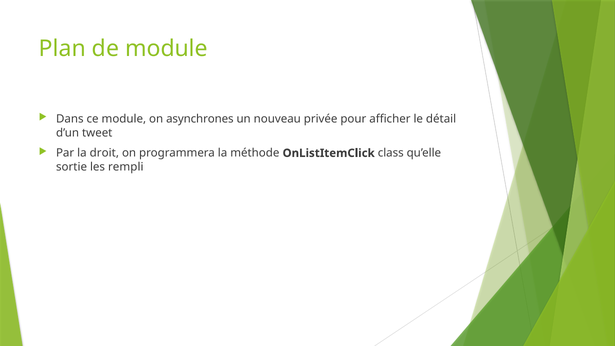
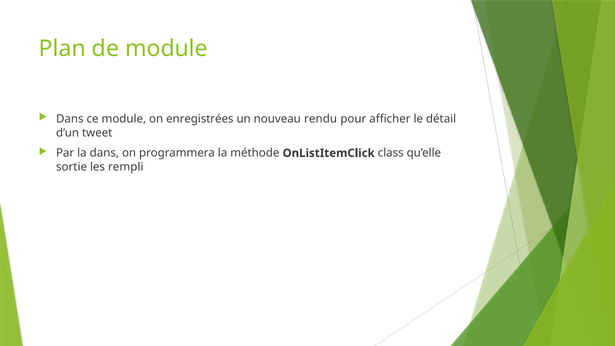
asynchrones: asynchrones -> enregistrées
privée: privée -> rendu
la droit: droit -> dans
